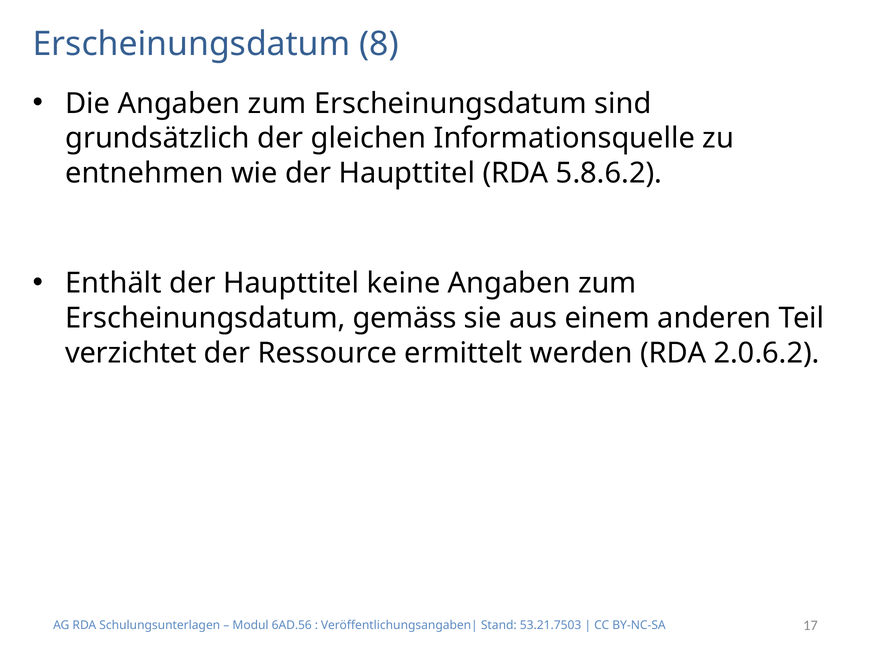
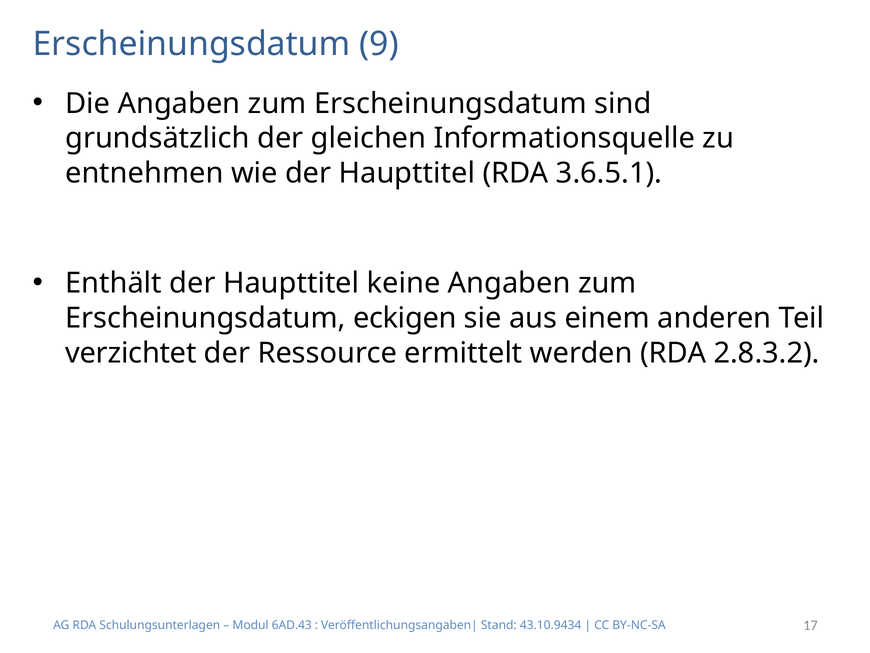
8: 8 -> 9
5.8.6.2: 5.8.6.2 -> 3.6.5.1
gemäss: gemäss -> eckigen
2.0.6.2: 2.0.6.2 -> 2.8.3.2
6AD.56: 6AD.56 -> 6AD.43
53.21.7503: 53.21.7503 -> 43.10.9434
